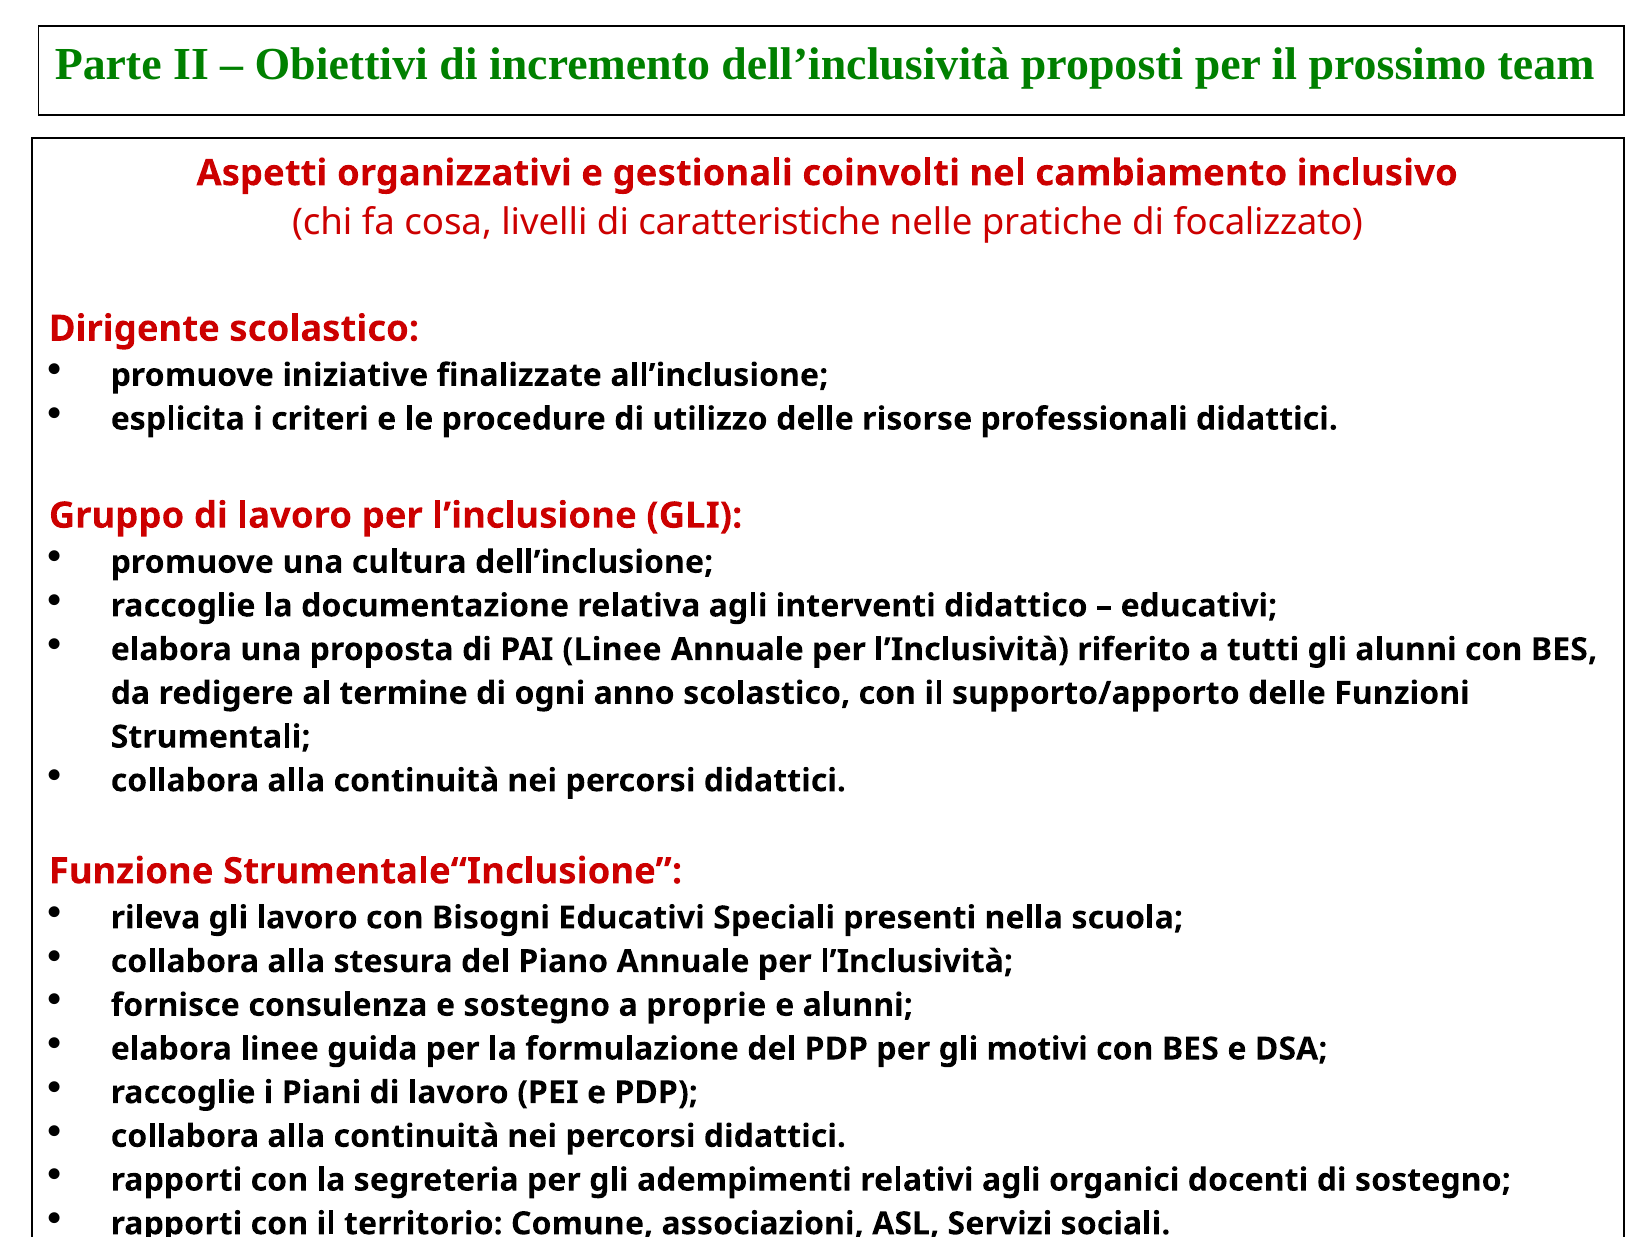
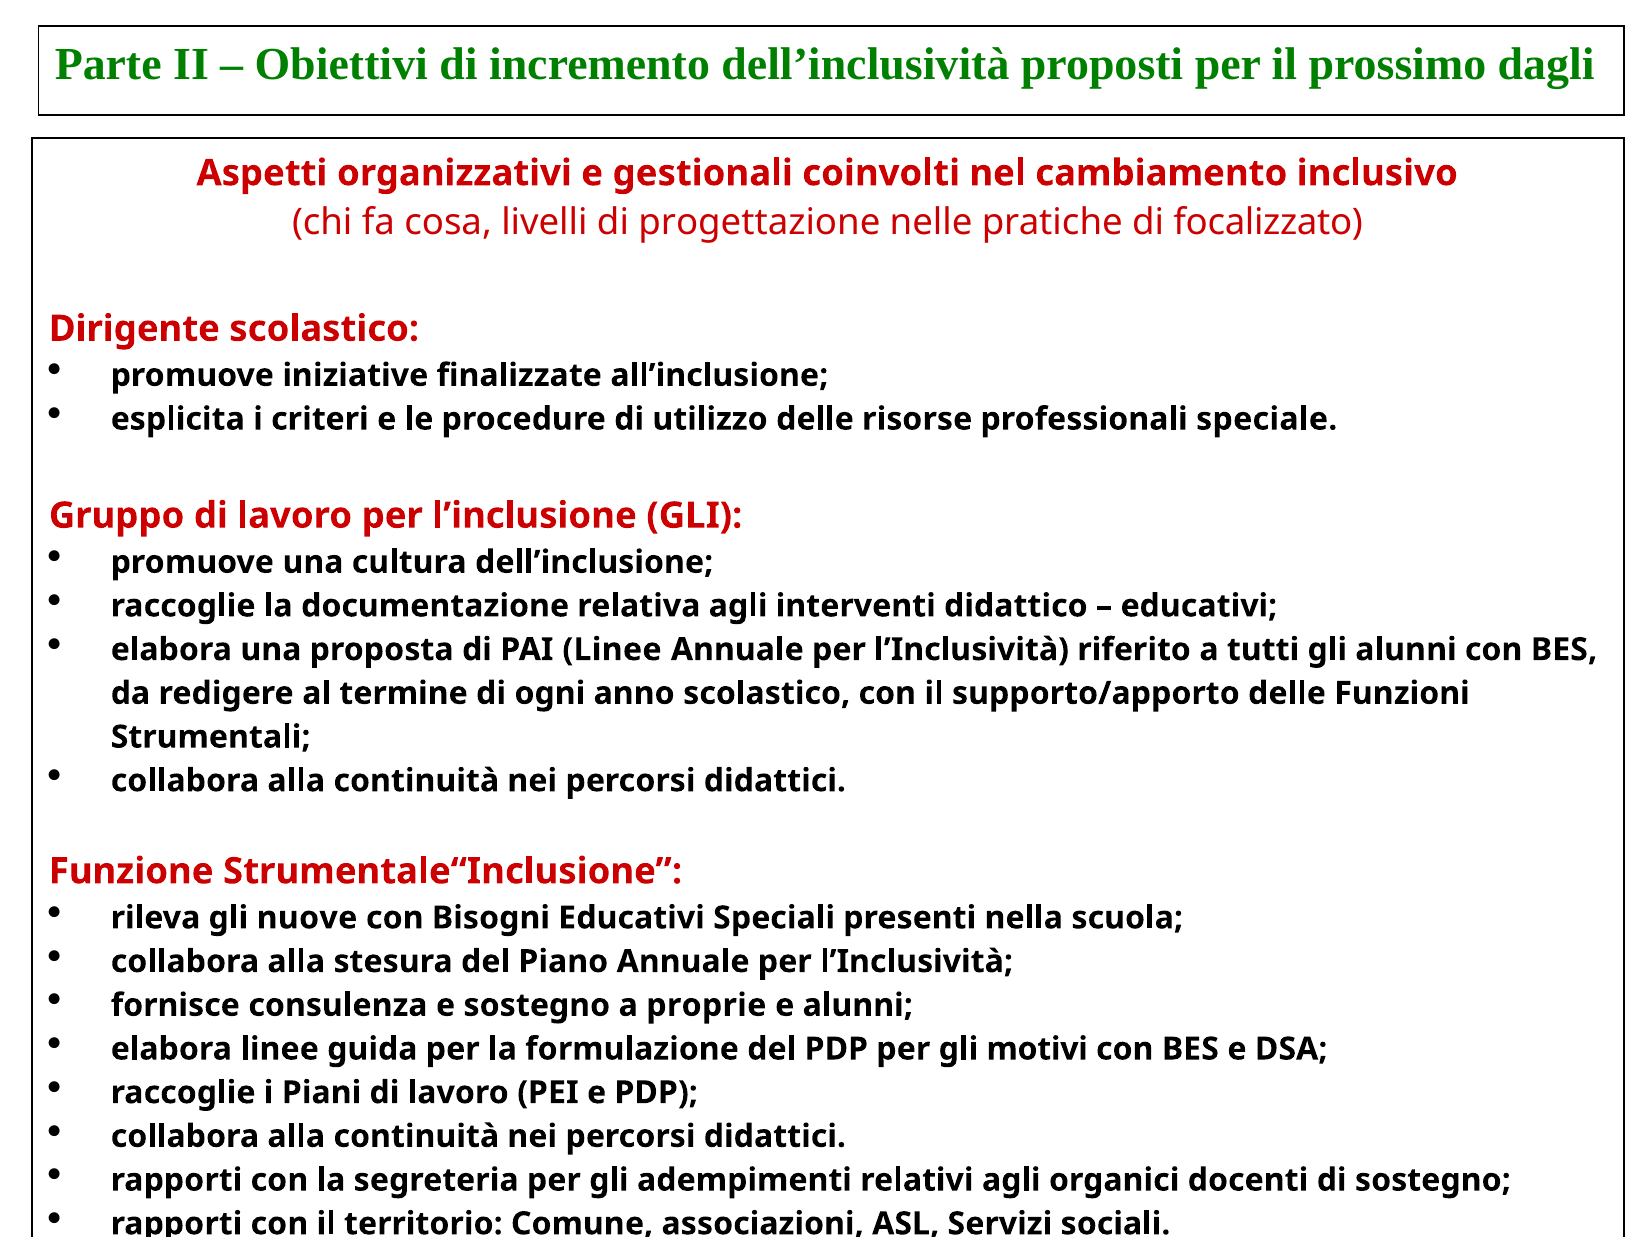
team: team -> dagli
caratteristiche: caratteristiche -> progettazione
professionali didattici: didattici -> speciale
gli lavoro: lavoro -> nuove
